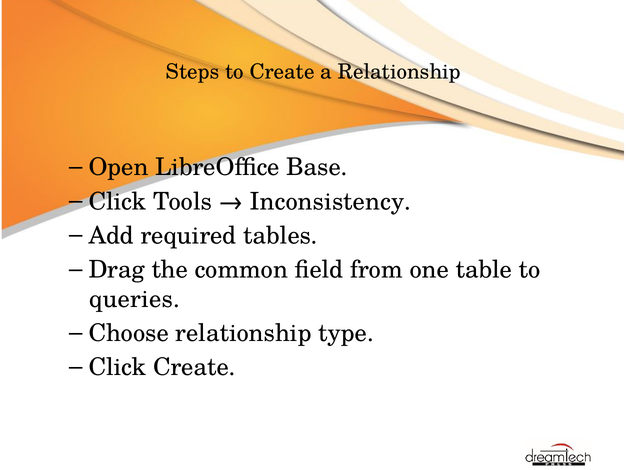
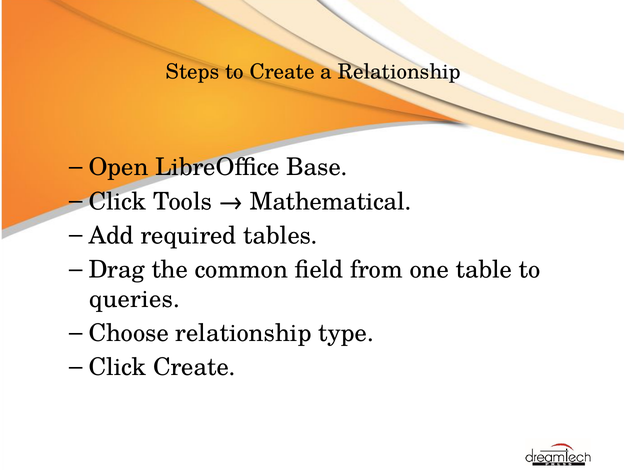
Inconsistency: Inconsistency -> Mathematical
